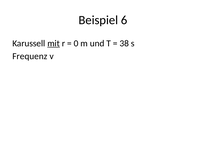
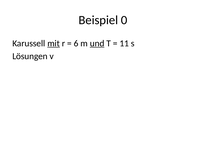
6: 6 -> 0
0: 0 -> 6
und underline: none -> present
38: 38 -> 11
Frequenz: Frequenz -> Lösungen
